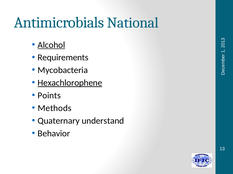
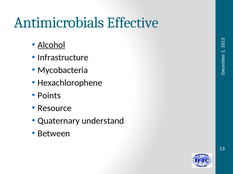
National: National -> Effective
Requirements: Requirements -> Infrastructure
Hexachlorophene underline: present -> none
Methods: Methods -> Resource
Behavior: Behavior -> Between
